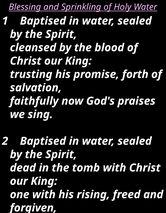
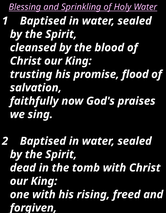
forth: forth -> flood
